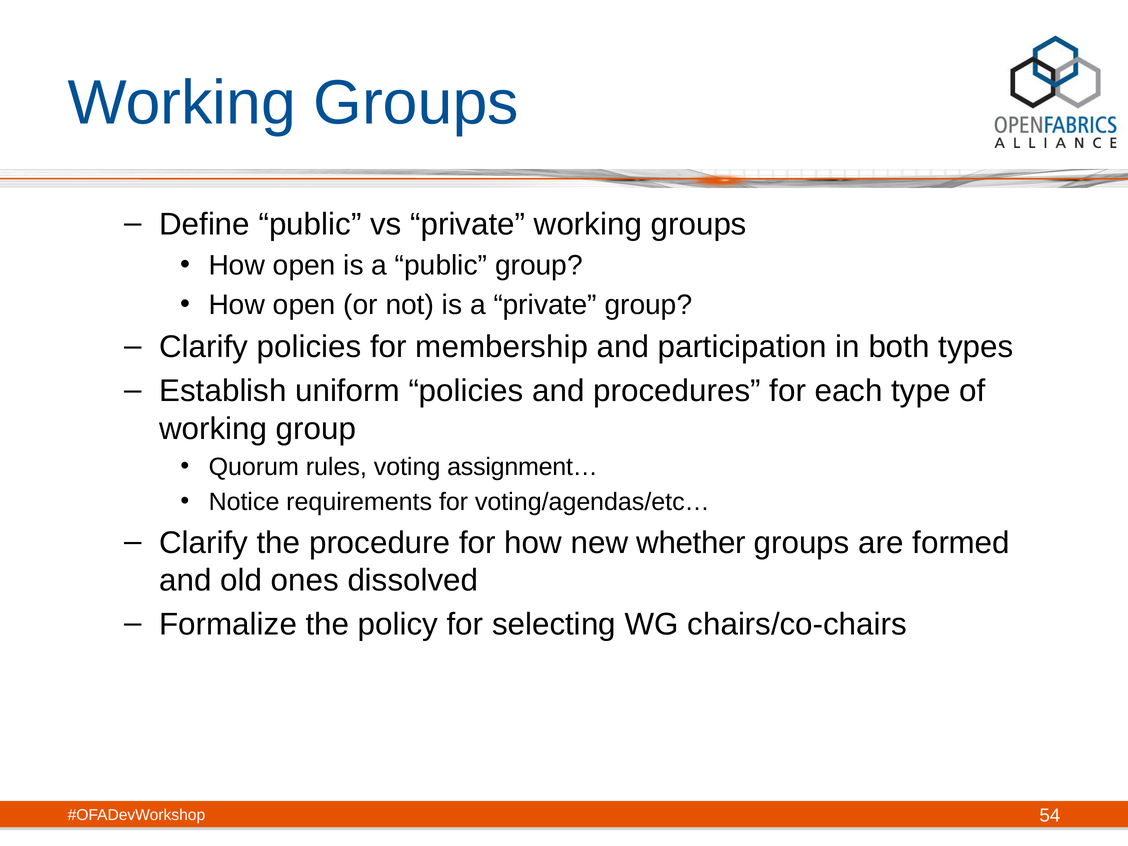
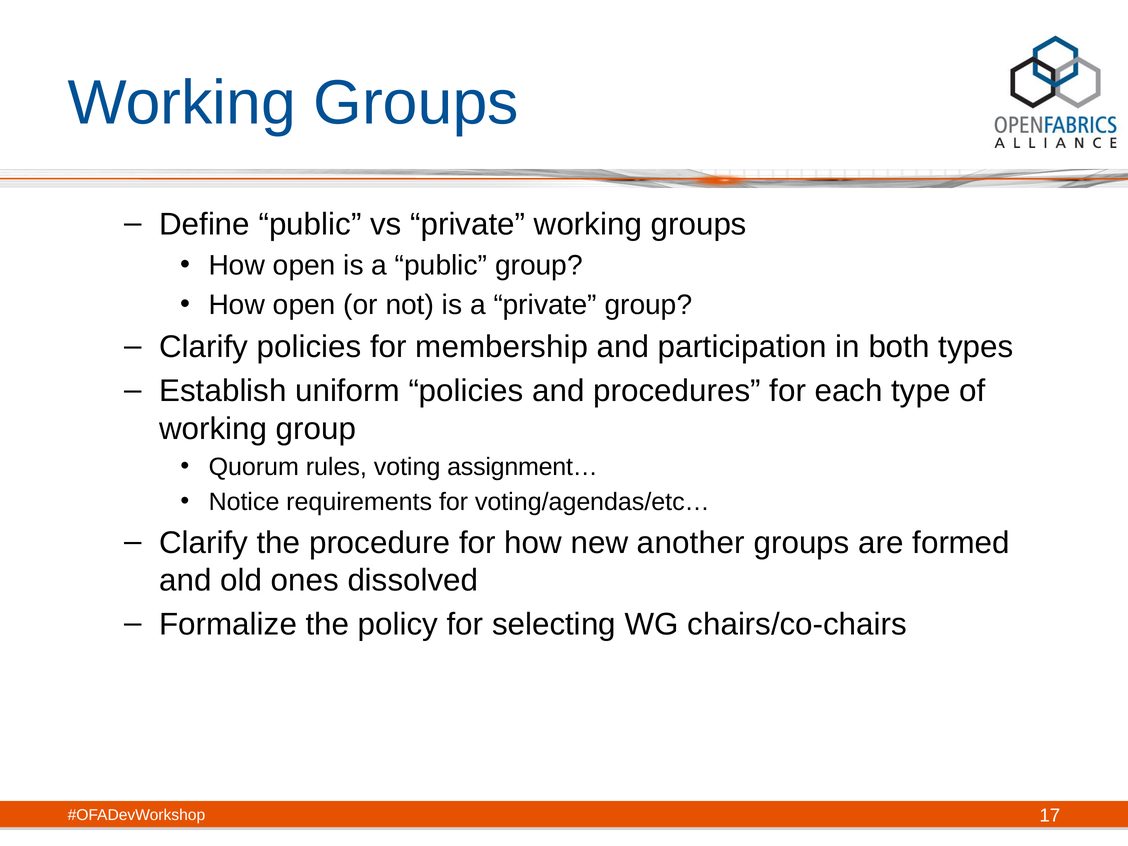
whether: whether -> another
54: 54 -> 17
